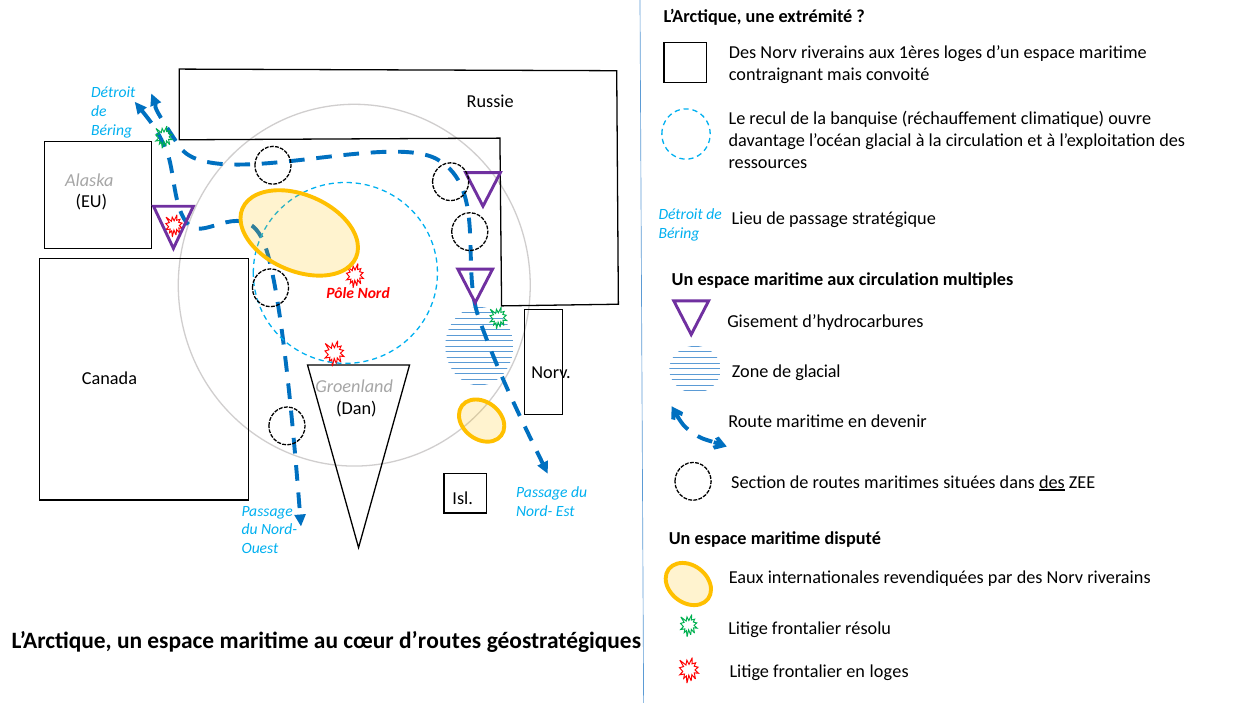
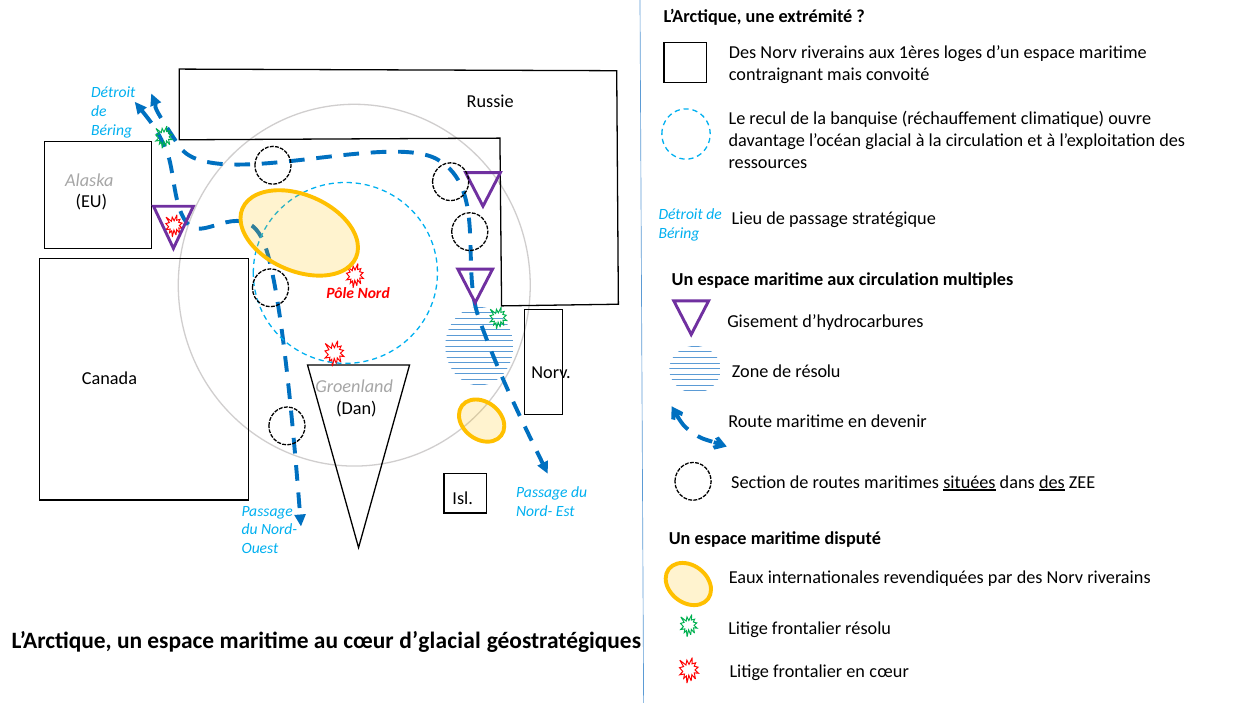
de glacial: glacial -> résolu
situées underline: none -> present
d’routes: d’routes -> d’glacial
en loges: loges -> cœur
